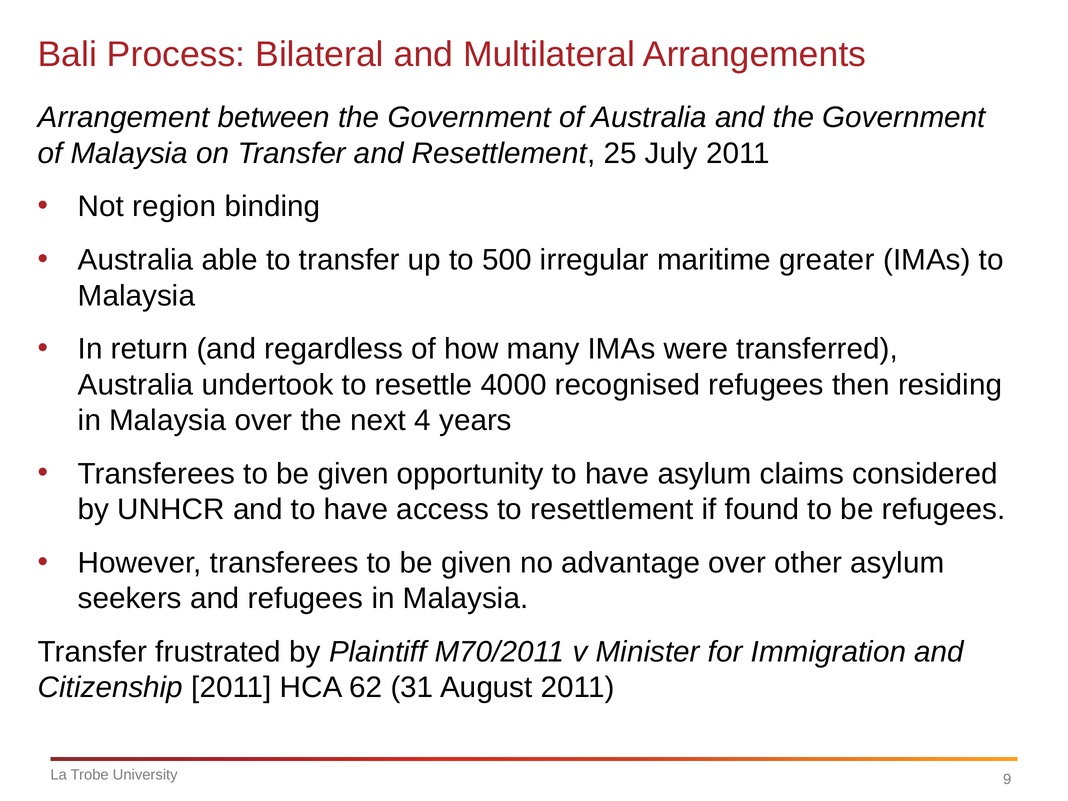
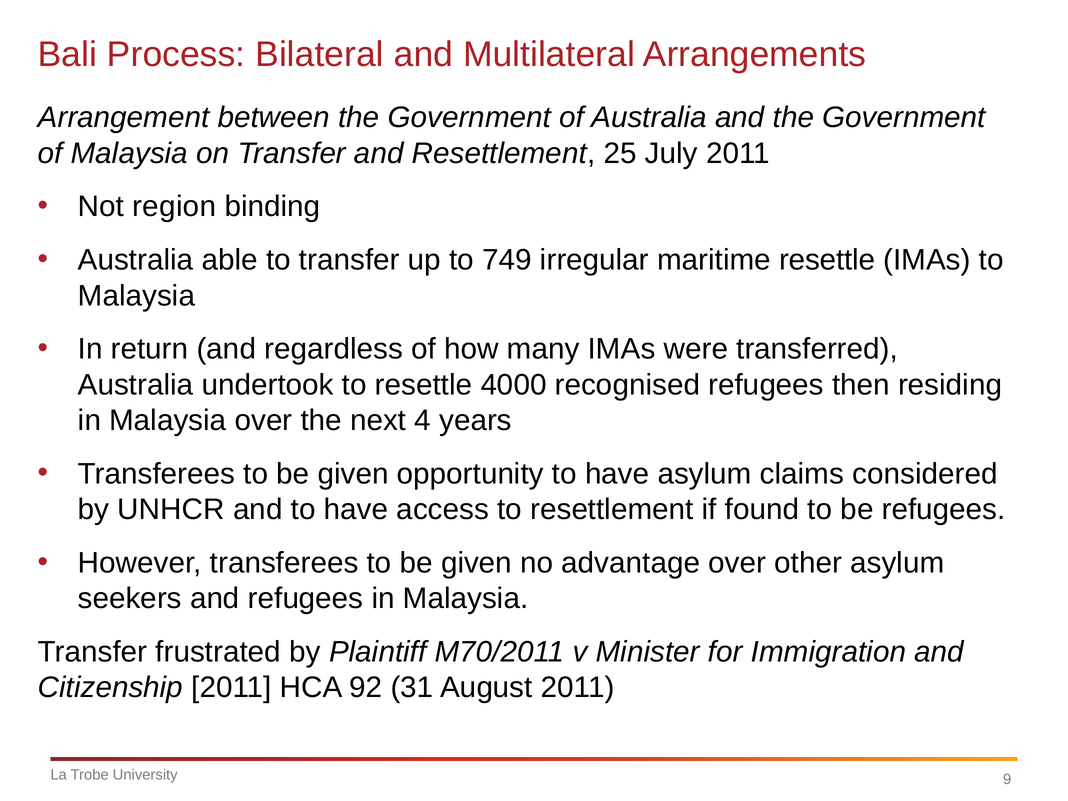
500: 500 -> 749
maritime greater: greater -> resettle
62: 62 -> 92
